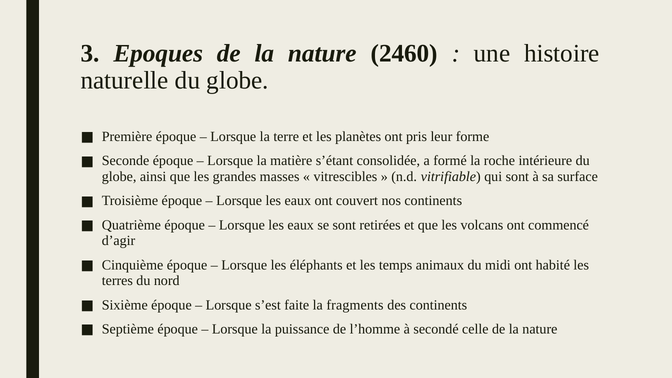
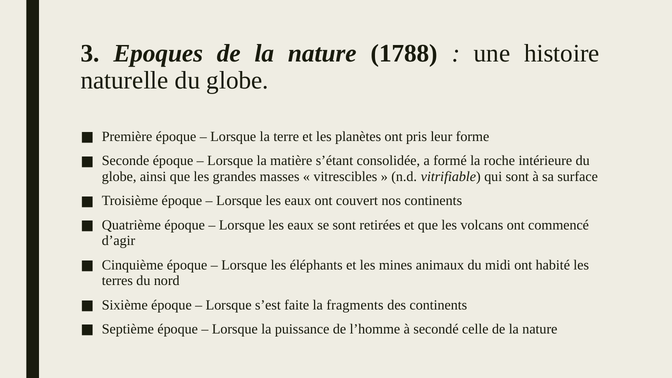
2460: 2460 -> 1788
temps: temps -> mines
